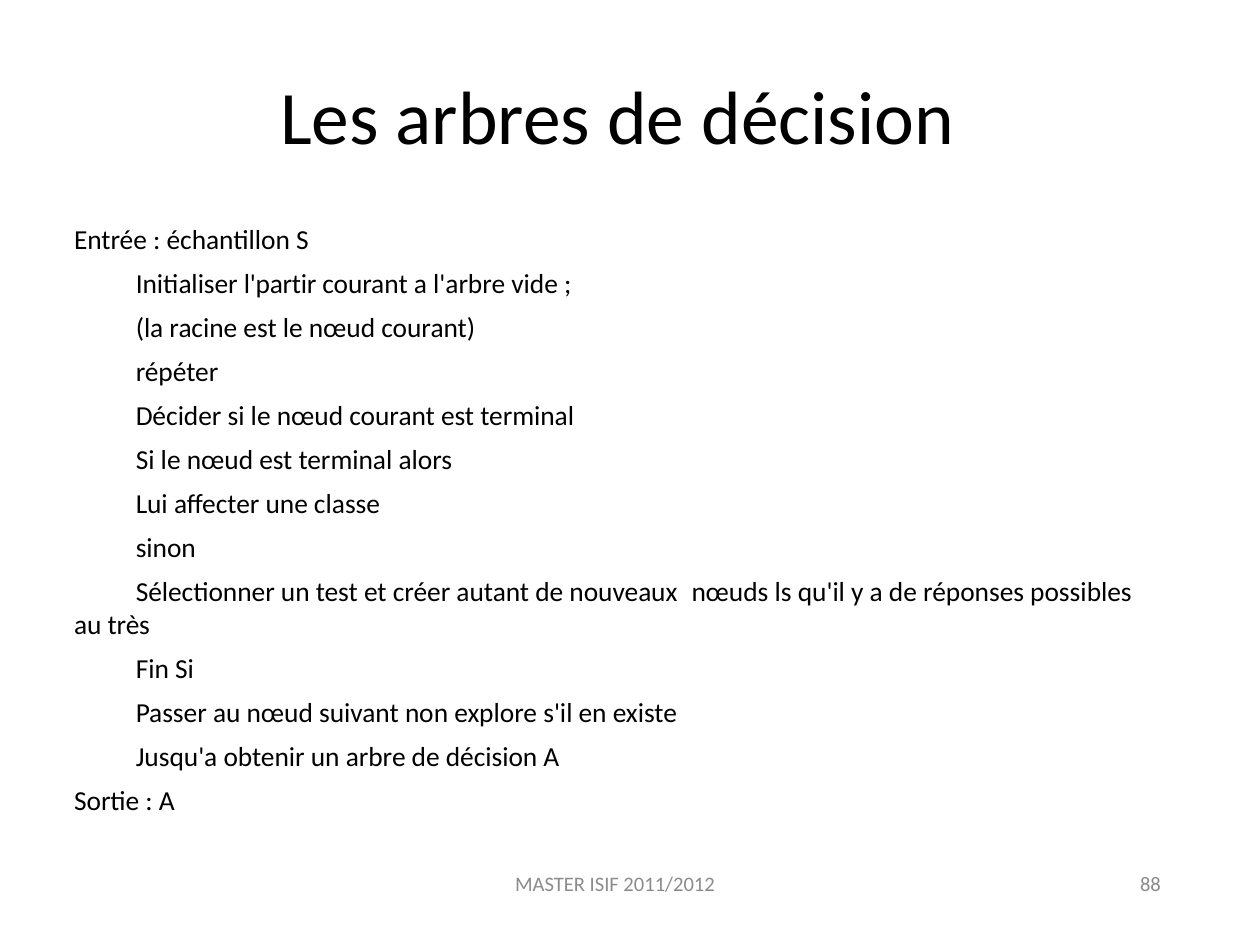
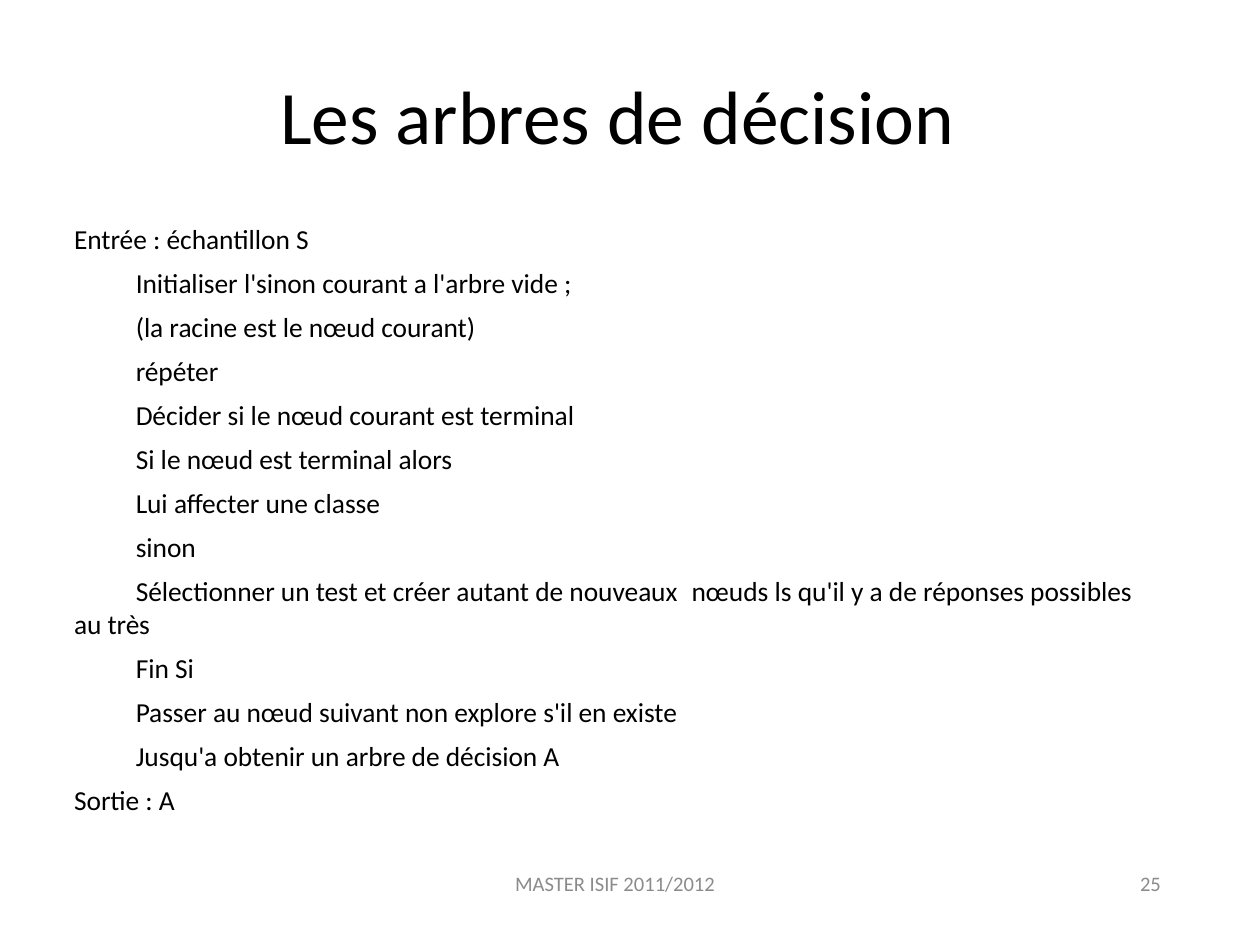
l'partir: l'partir -> l'sinon
88: 88 -> 25
